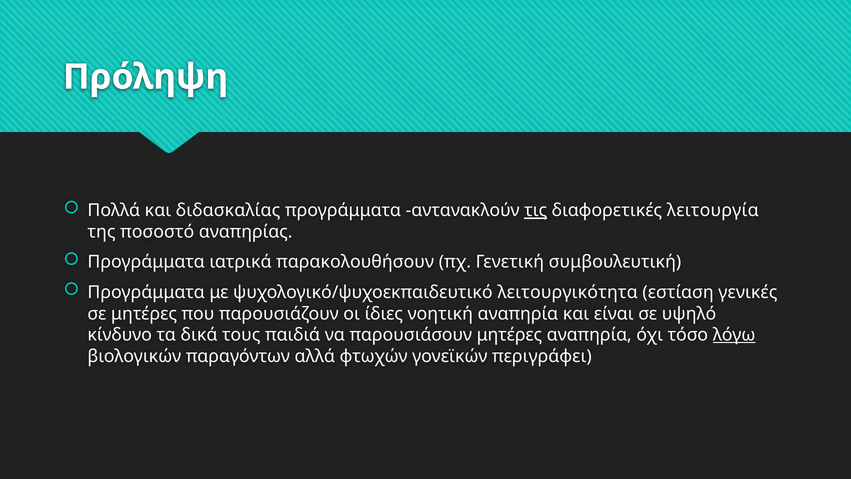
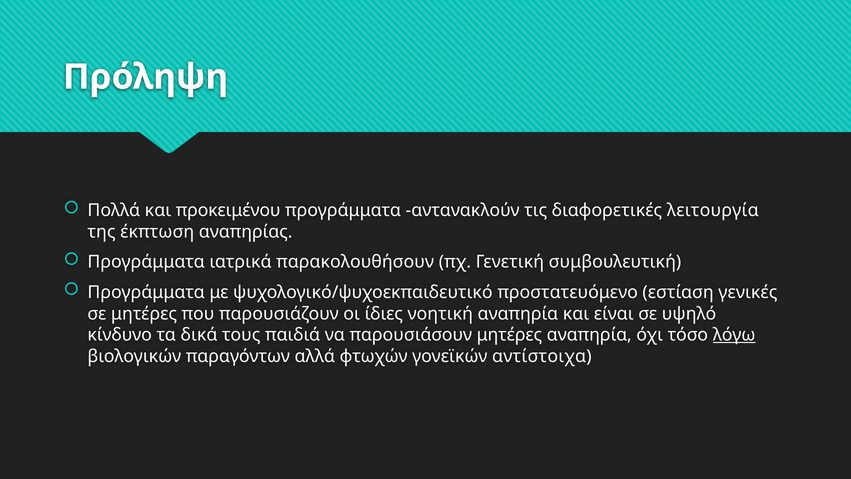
διδασκαλίας: διδασκαλίας -> προκειμένου
τις underline: present -> none
ποσοστό: ποσοστό -> έκπτωση
λειτουργικότητα: λειτουργικότητα -> προστατευόμενο
περιγράφει: περιγράφει -> αντίστοιχα
